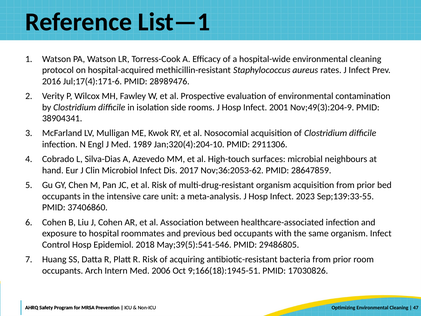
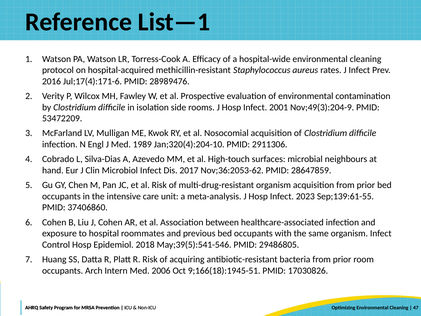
38904341: 38904341 -> 53472209
Sep;139:33-55: Sep;139:33-55 -> Sep;139:61-55
